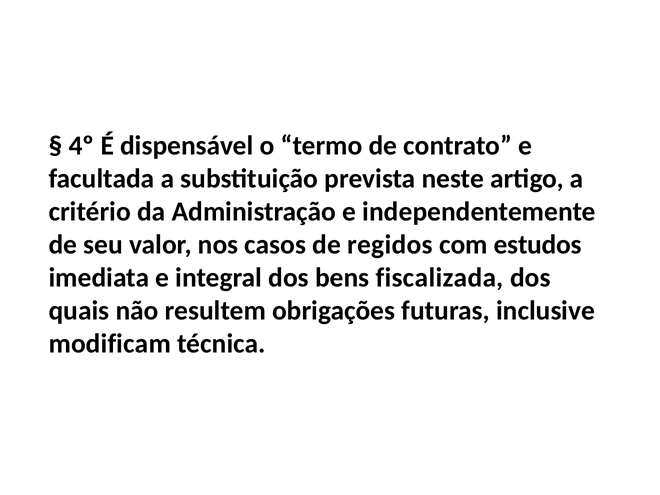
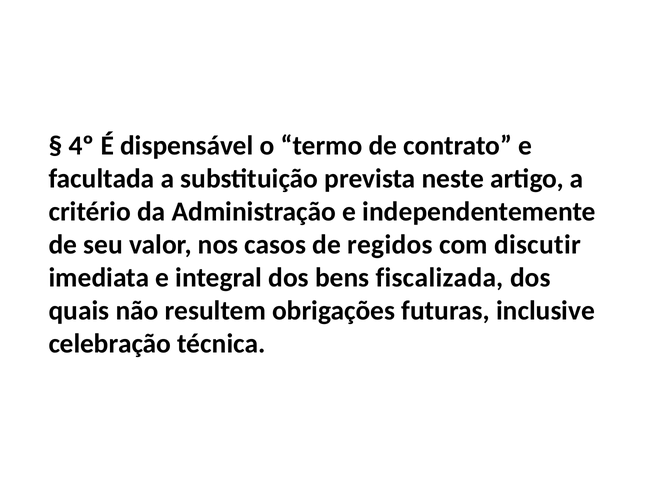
estudos: estudos -> discutir
modificam: modificam -> celebração
